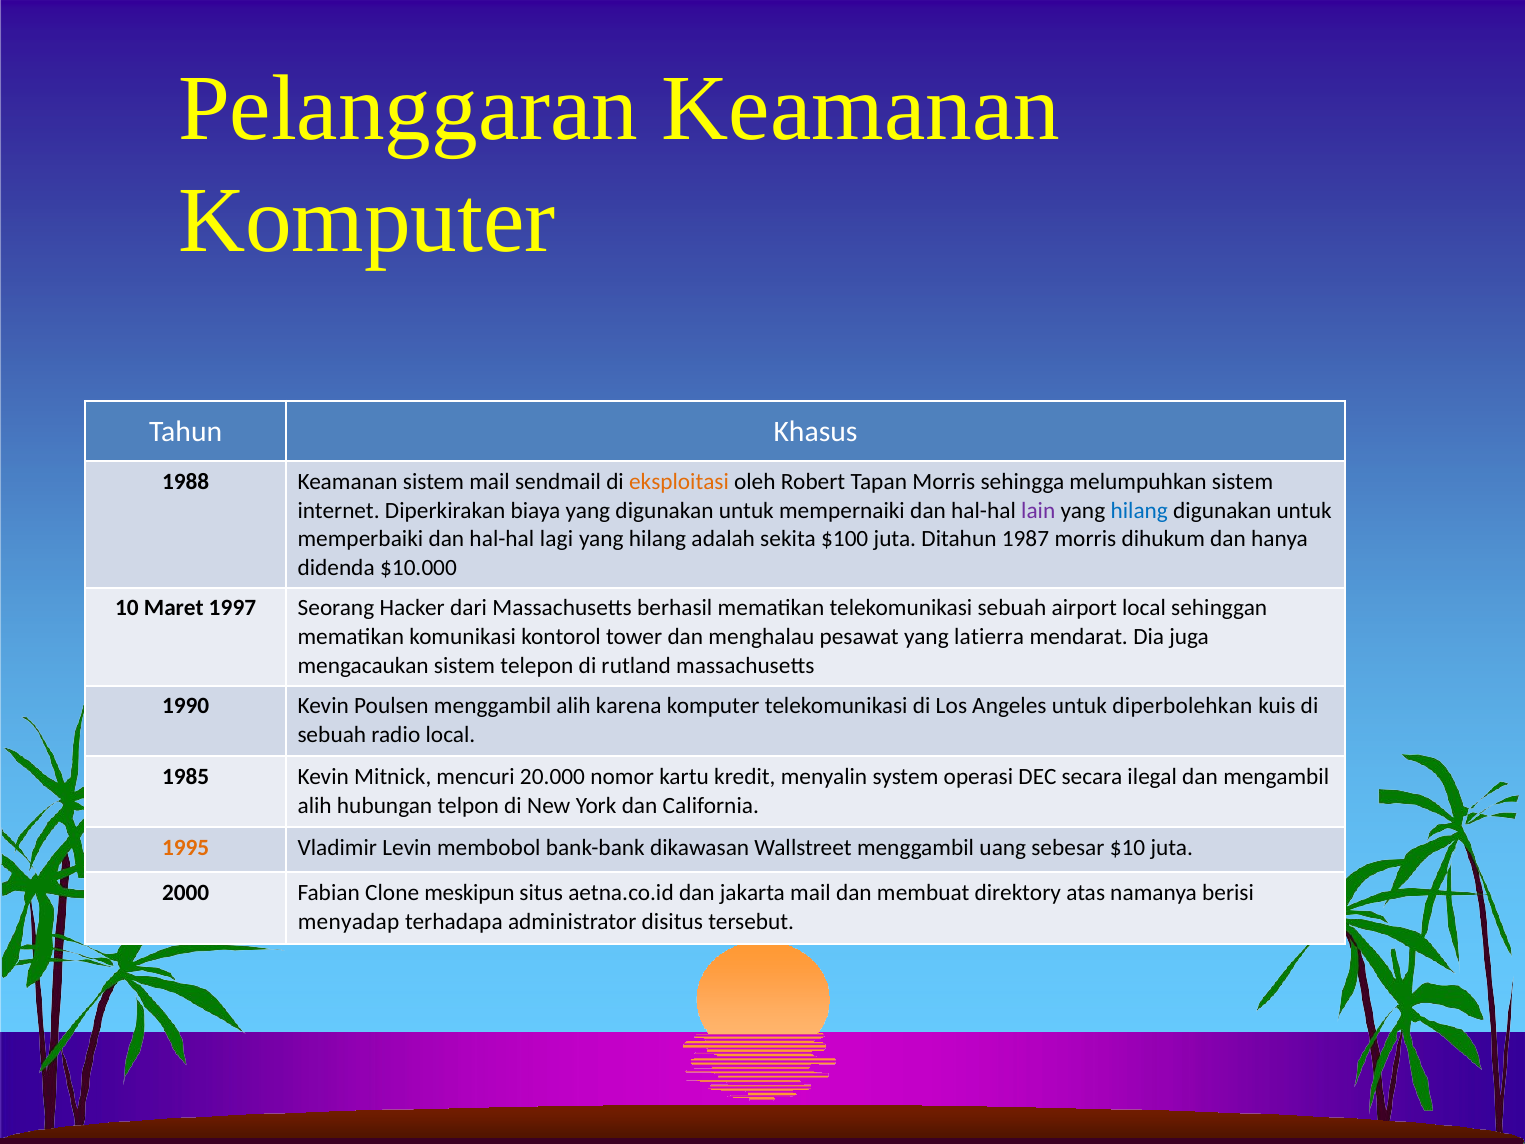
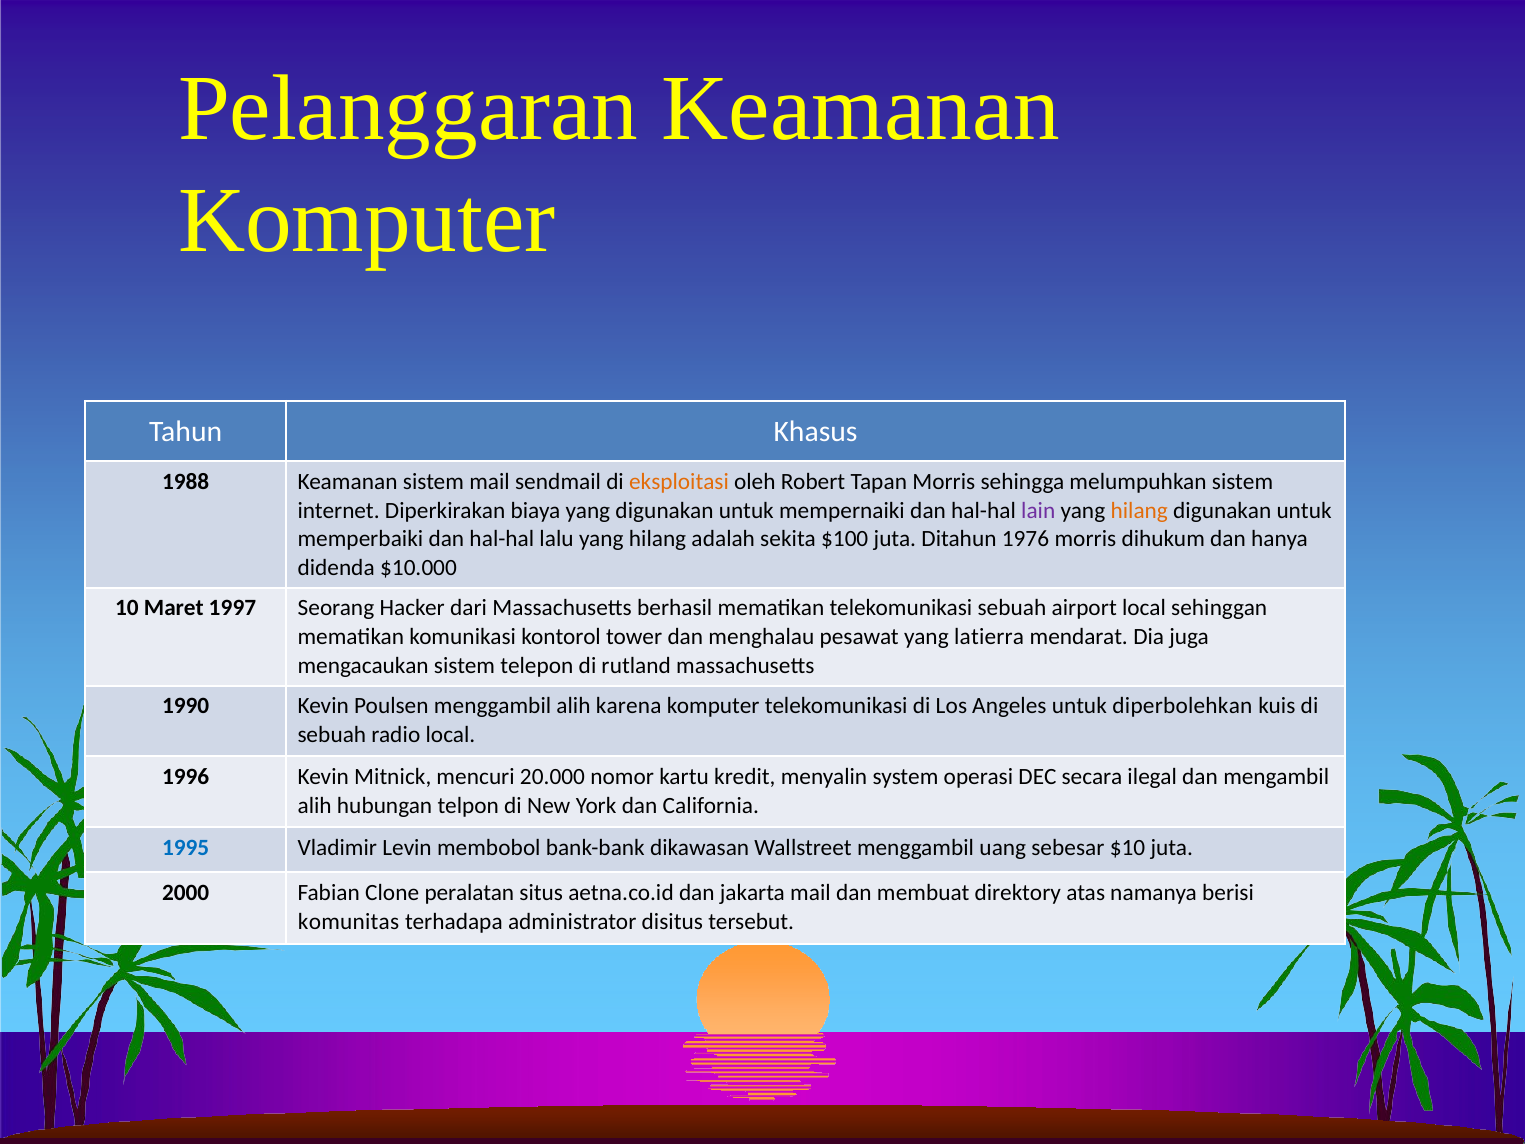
hilang at (1139, 510) colour: blue -> orange
lagi: lagi -> lalu
1987: 1987 -> 1976
1985: 1985 -> 1996
1995 colour: orange -> blue
meskipun: meskipun -> peralatan
menyadap: menyadap -> komunitas
